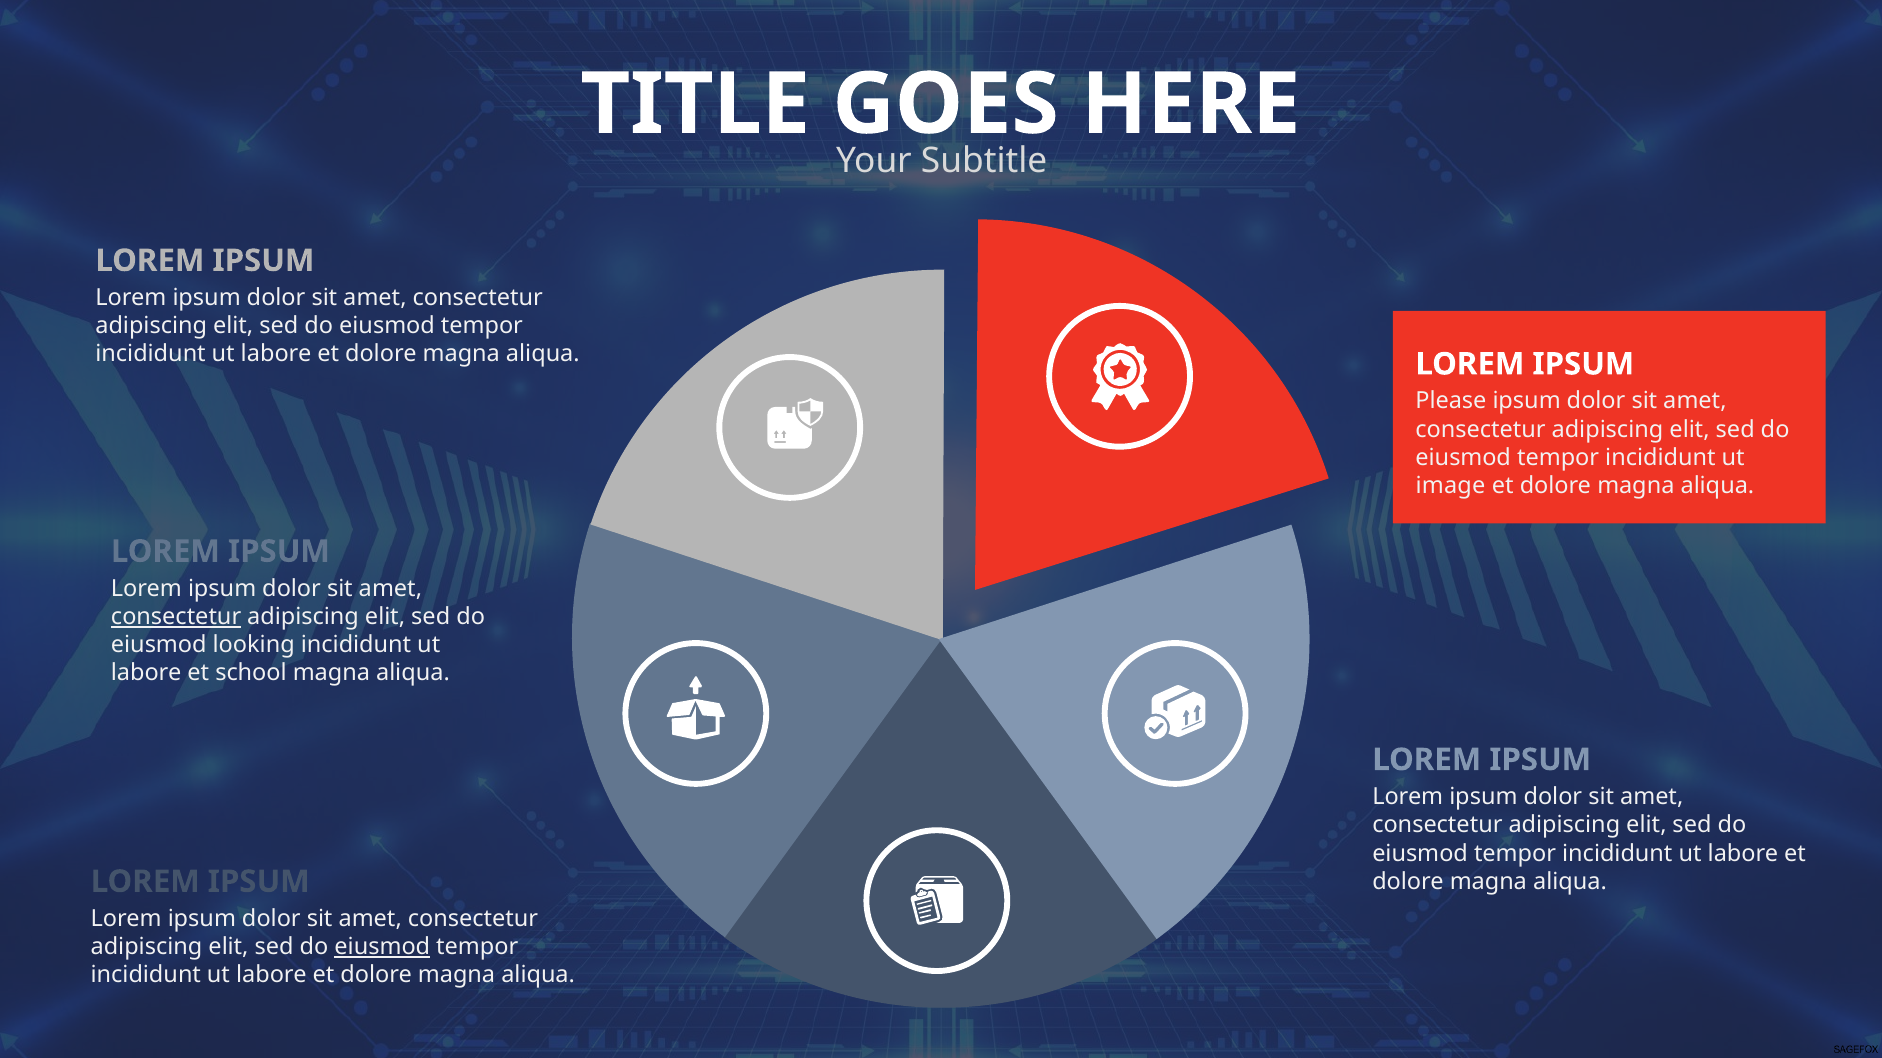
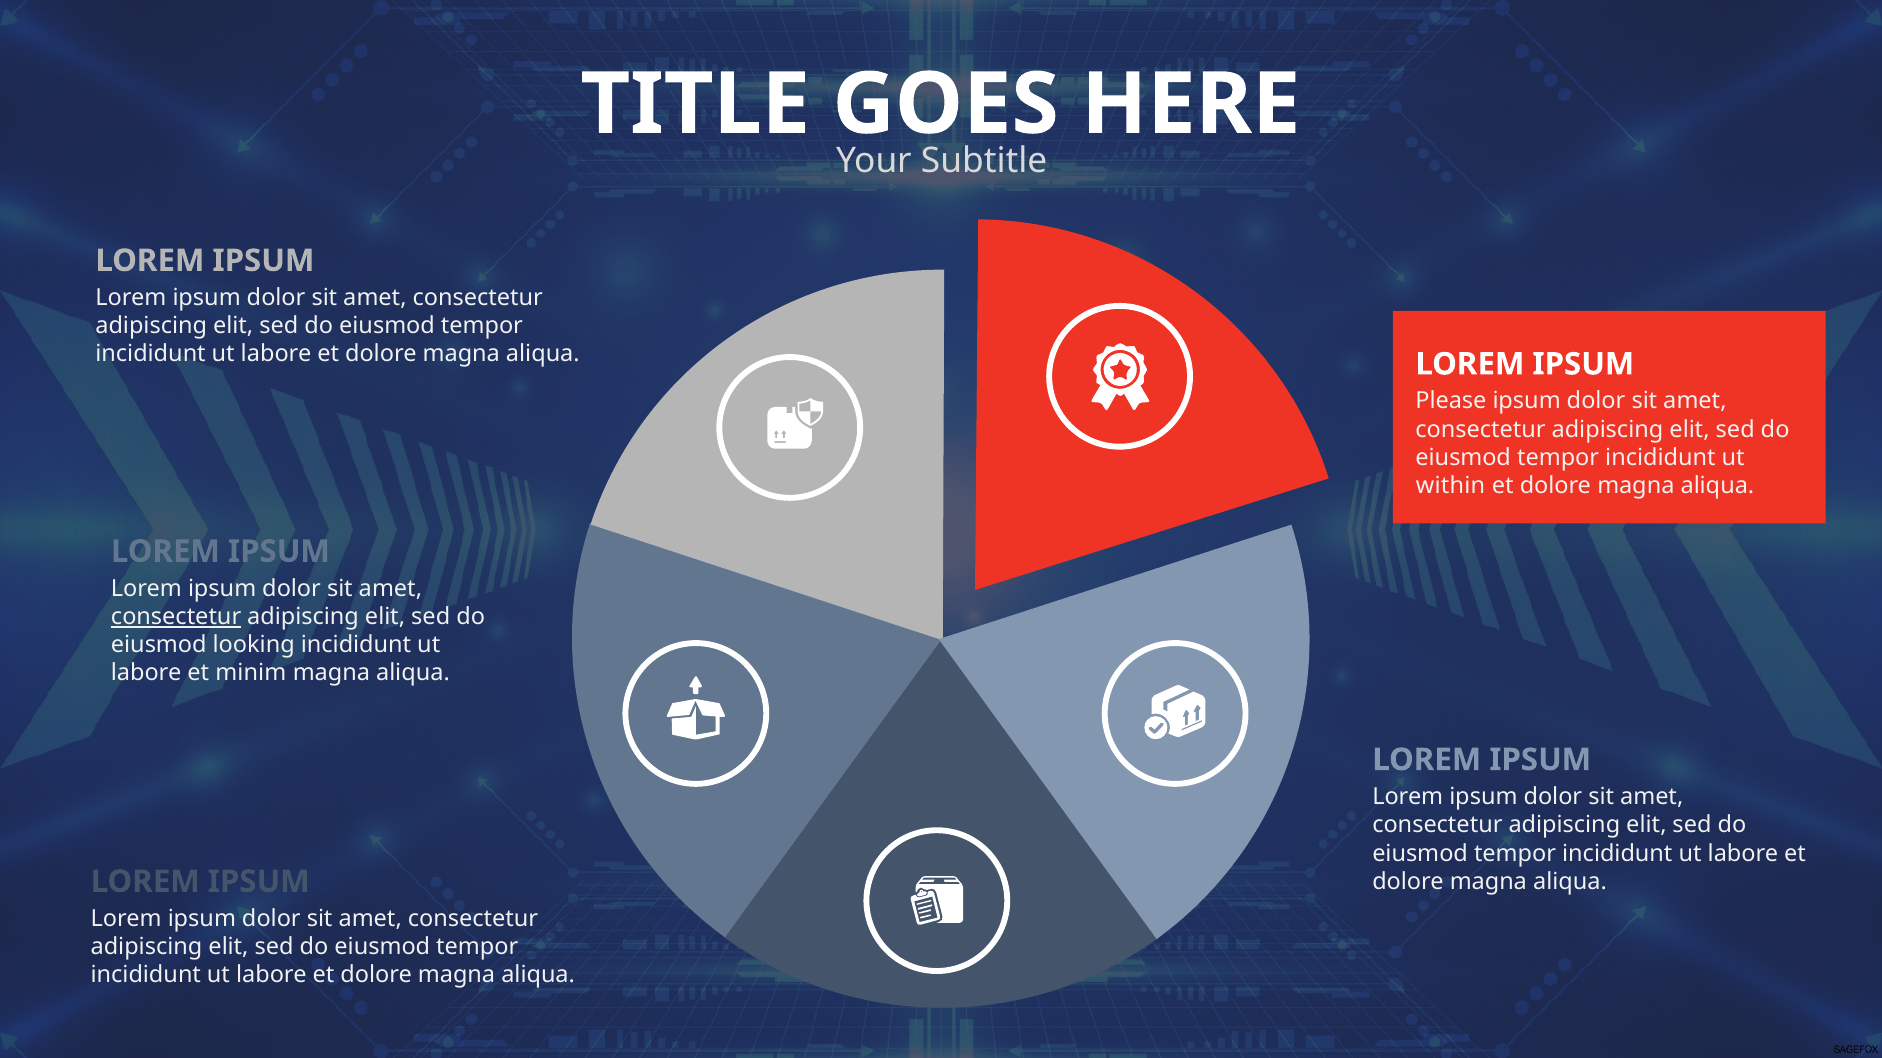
image: image -> within
school: school -> minim
eiusmod at (382, 947) underline: present -> none
